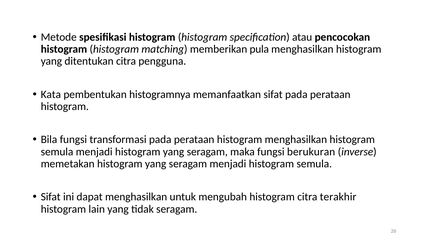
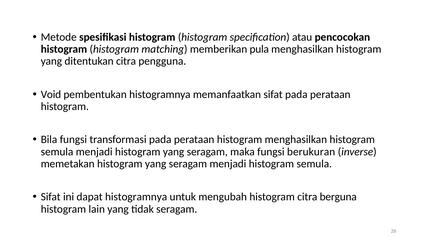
Kata: Kata -> Void
dapat menghasilkan: menghasilkan -> histogramnya
terakhir: terakhir -> berguna
